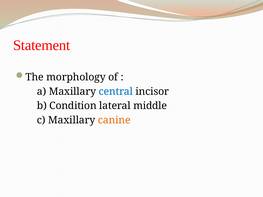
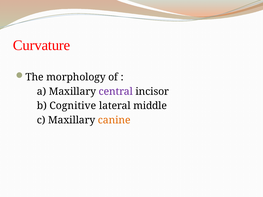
Statement: Statement -> Curvature
central colour: blue -> purple
Condition: Condition -> Cognitive
